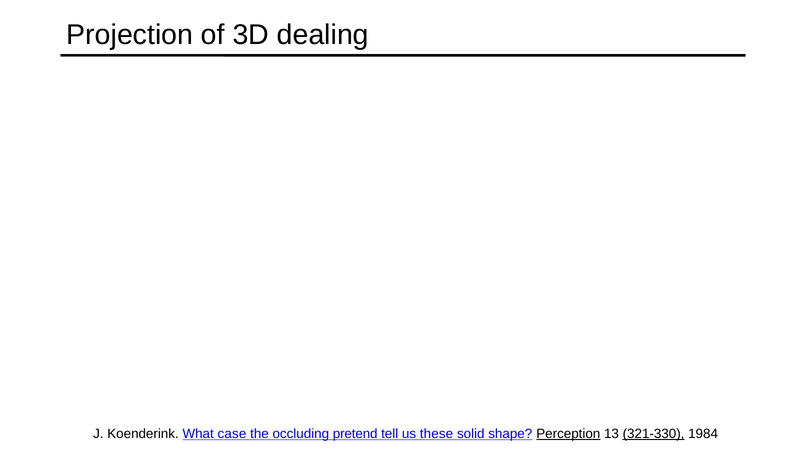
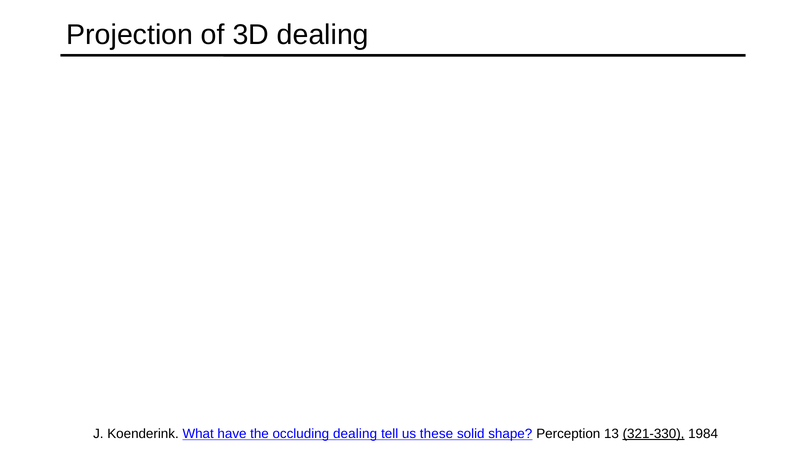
case: case -> have
occluding pretend: pretend -> dealing
Perception underline: present -> none
